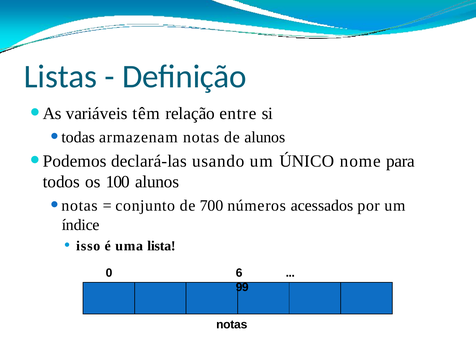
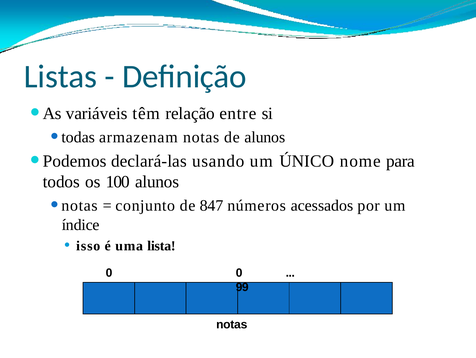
700: 700 -> 847
0 6: 6 -> 0
